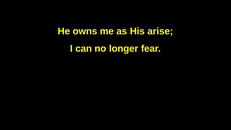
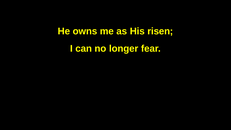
arise: arise -> risen
